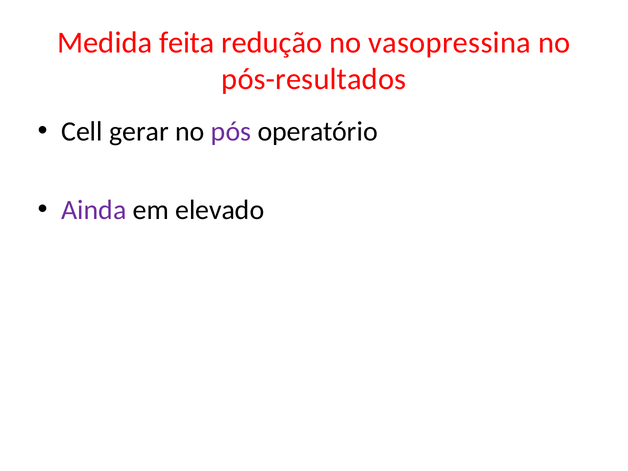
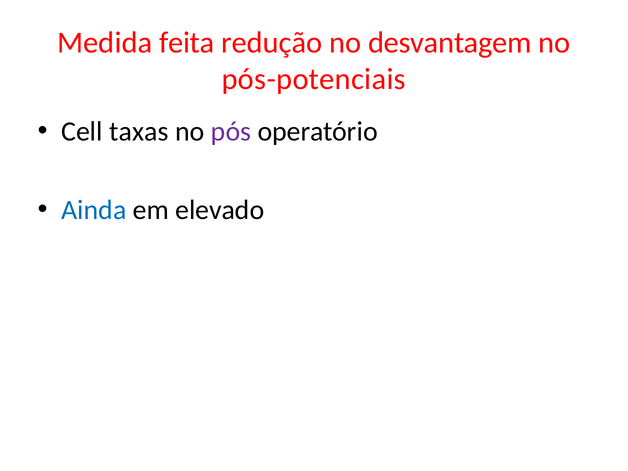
vasopressina: vasopressina -> desvantagem
pós-resultados: pós-resultados -> pós-potenciais
gerar: gerar -> taxas
Ainda colour: purple -> blue
